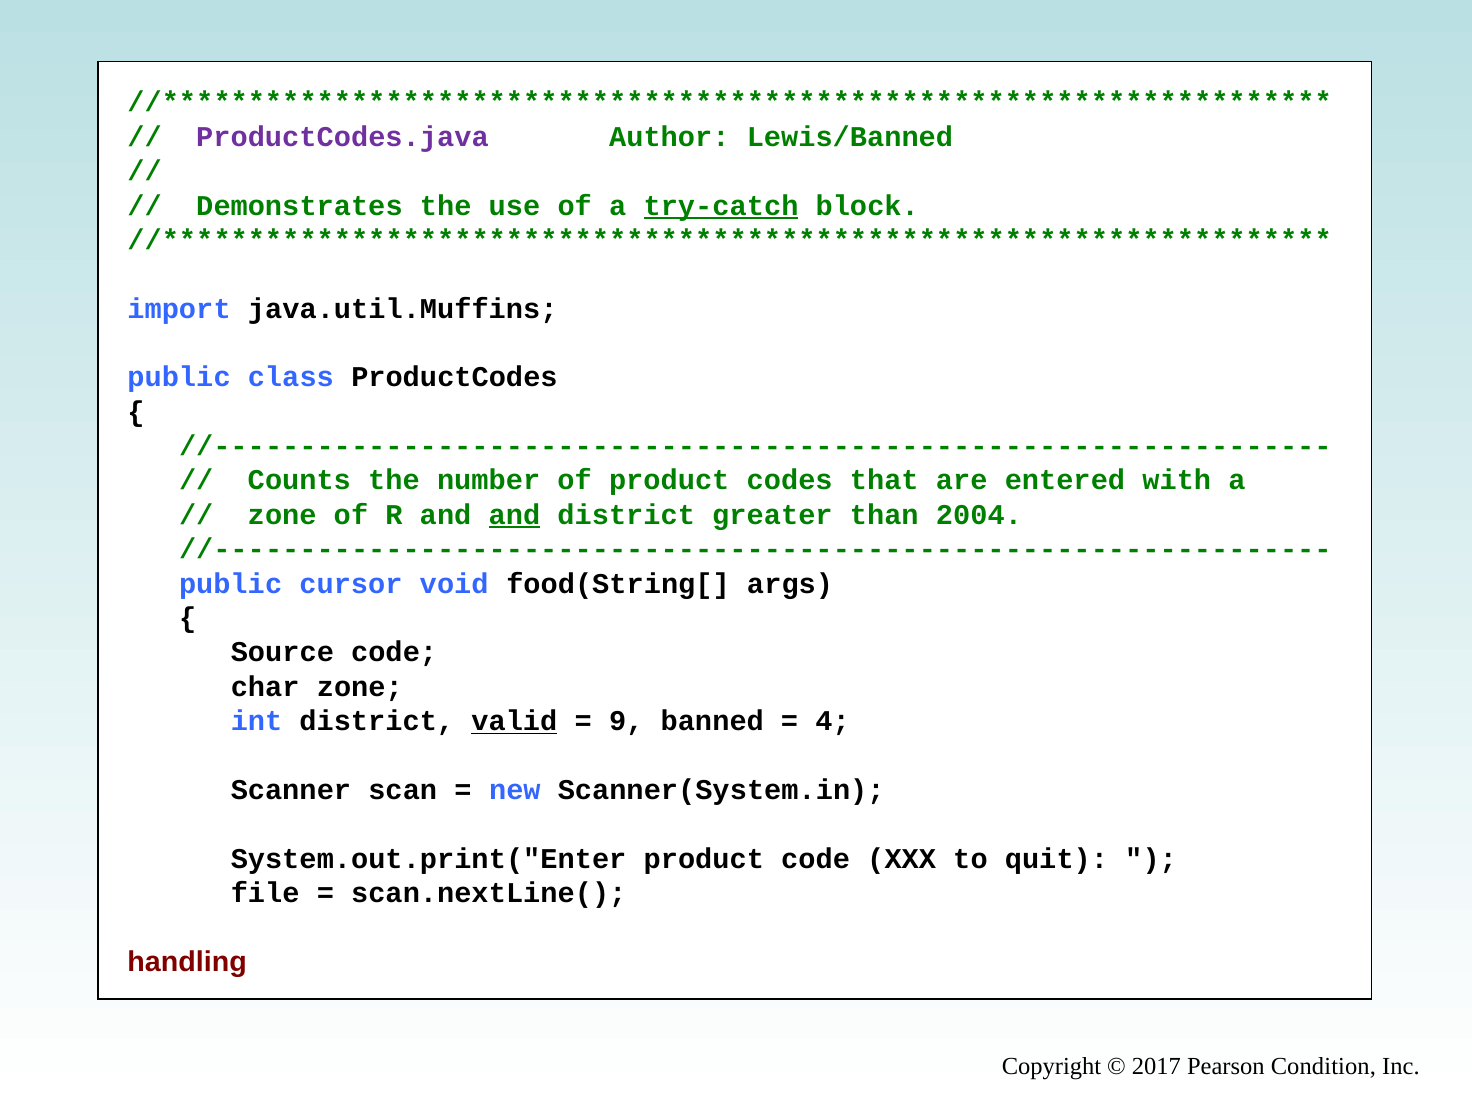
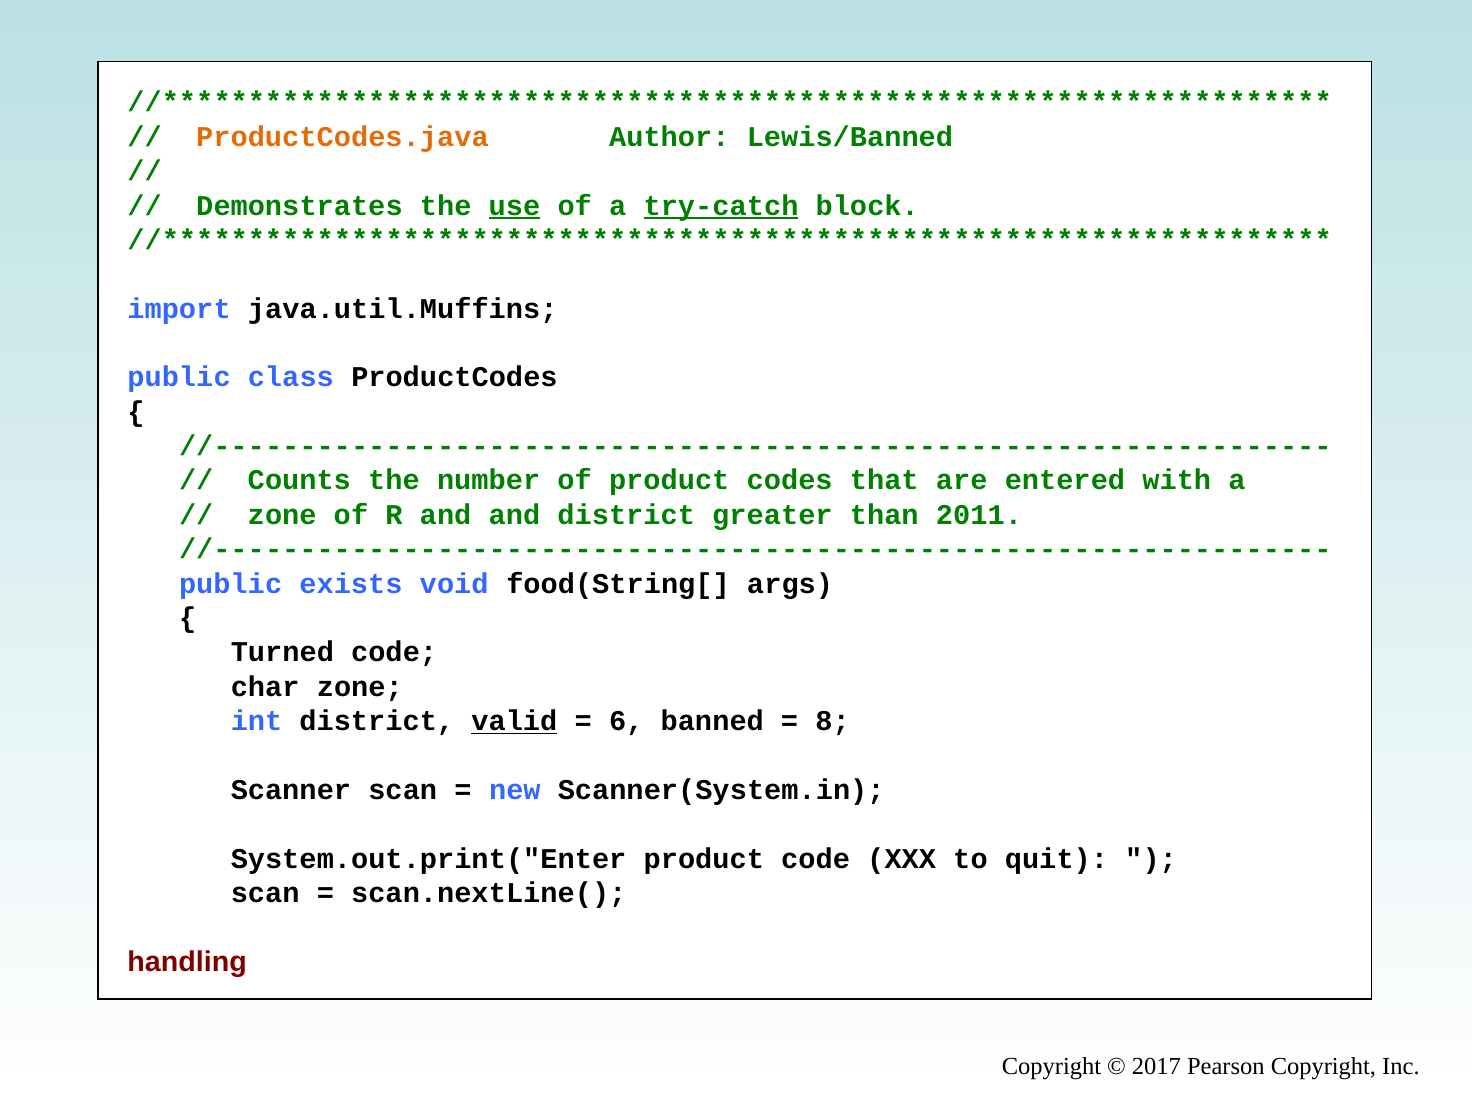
ProductCodes.java colour: purple -> orange
use underline: none -> present
and at (514, 515) underline: present -> none
2004: 2004 -> 2011
cursor: cursor -> exists
Source: Source -> Turned
9: 9 -> 6
4: 4 -> 8
file at (265, 893): file -> scan
Pearson Condition: Condition -> Copyright
